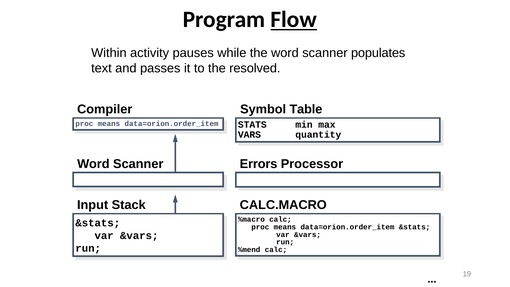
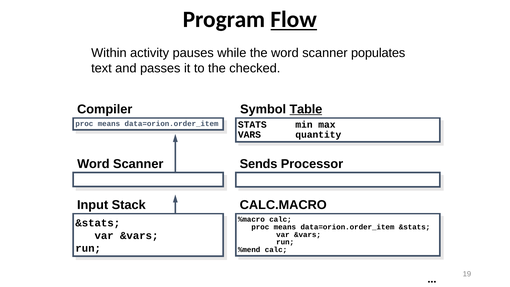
resolved: resolved -> checked
Table underline: none -> present
Errors: Errors -> Sends
